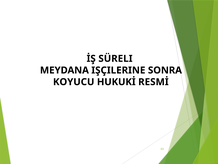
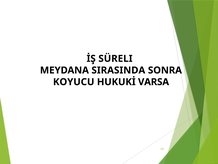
IŞÇILERINE: IŞÇILERINE -> SIRASINDA
RESMİ: RESMİ -> VARSA
